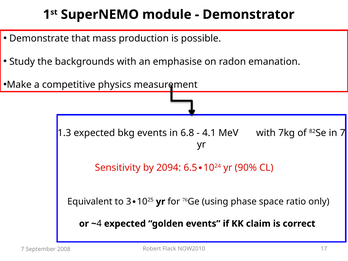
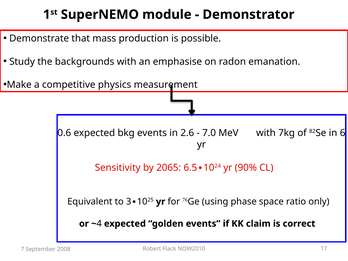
1.3: 1.3 -> 0.6
6.8: 6.8 -> 2.6
4.1: 4.1 -> 7.0
in 7: 7 -> 6
2094: 2094 -> 2065
